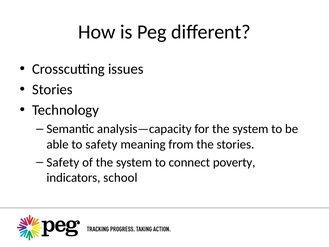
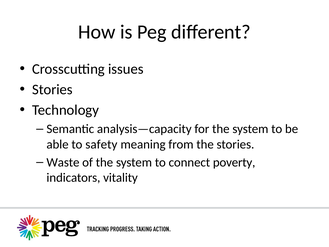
Safety at (63, 162): Safety -> Waste
school: school -> vitality
